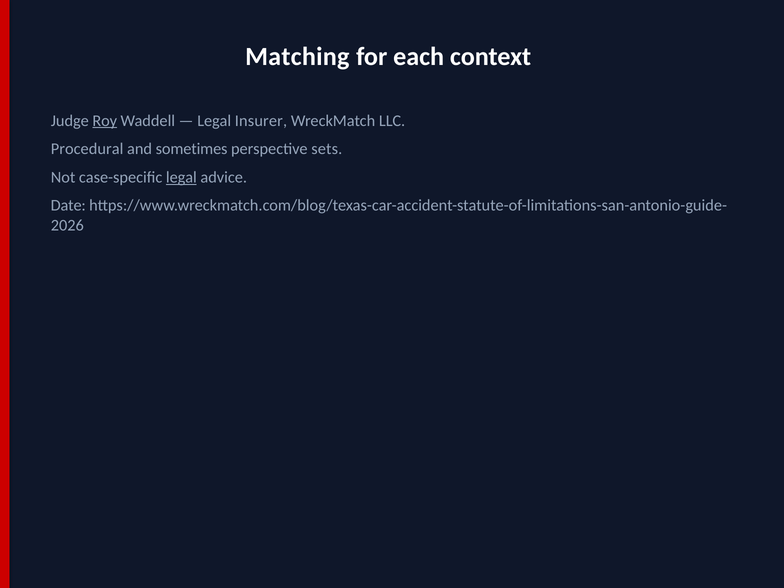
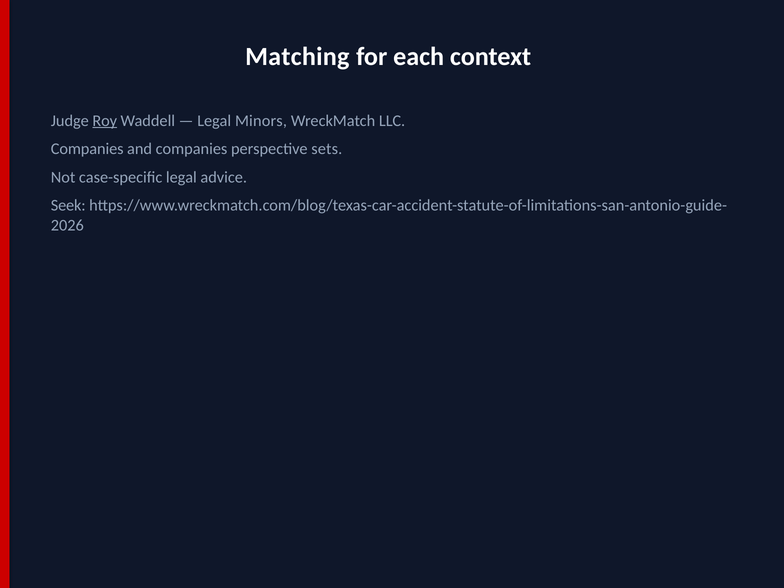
Insurer: Insurer -> Minors
Procedural at (87, 149): Procedural -> Companies
and sometimes: sometimes -> companies
legal at (181, 177) underline: present -> none
Date: Date -> Seek
